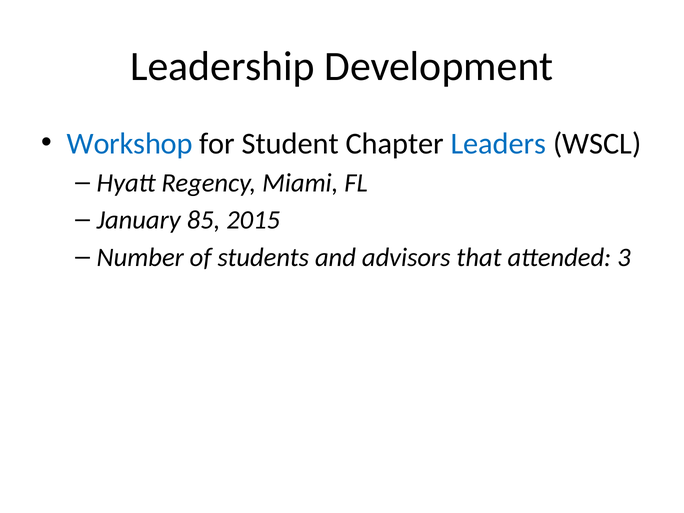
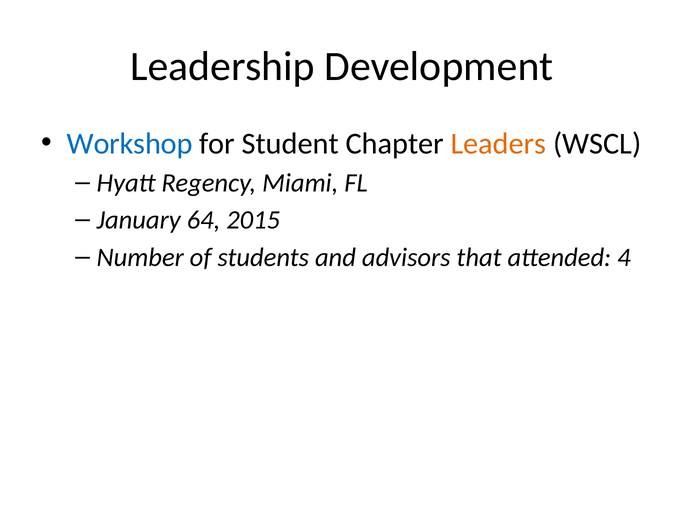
Leaders colour: blue -> orange
85: 85 -> 64
3: 3 -> 4
